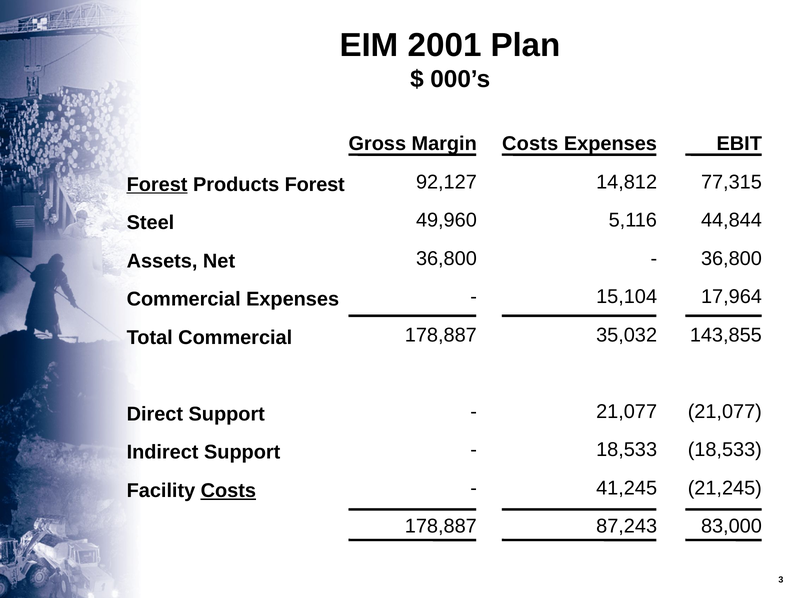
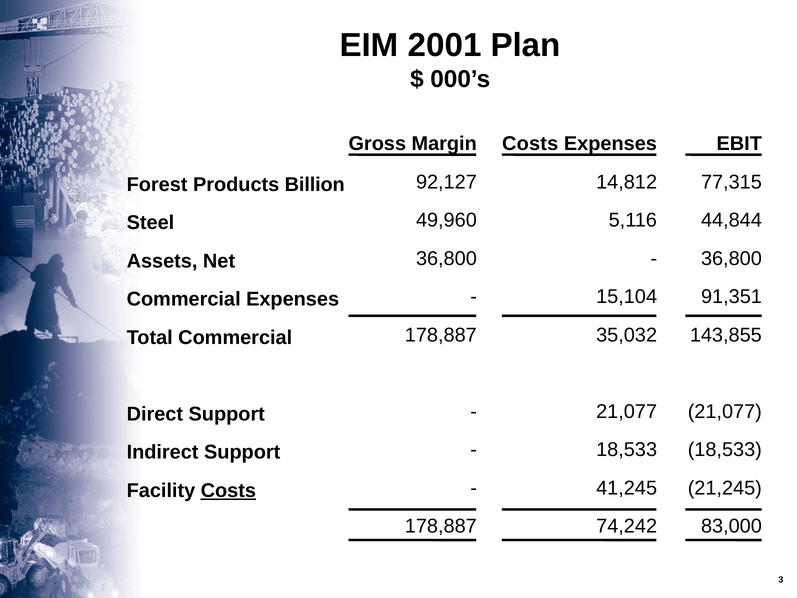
Forest at (157, 184) underline: present -> none
Products Forest: Forest -> Billion
17,964: 17,964 -> 91,351
87,243: 87,243 -> 74,242
